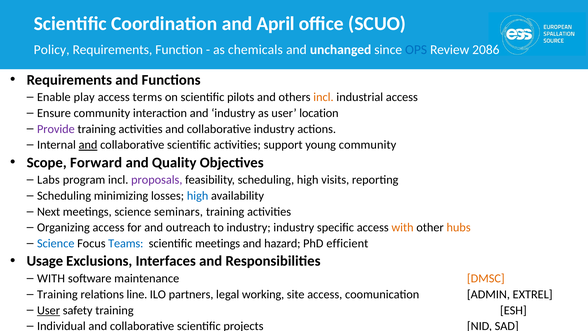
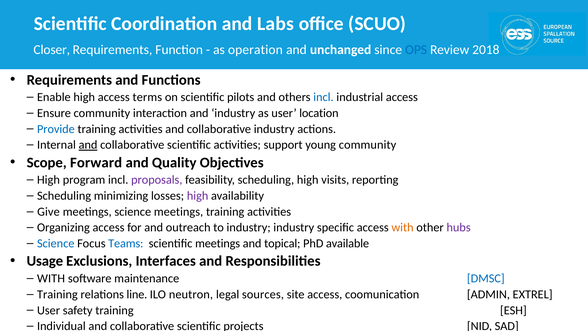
April: April -> Labs
Policy: Policy -> Closer
chemicals: chemicals -> operation
2086: 2086 -> 2018
Enable play: play -> high
incl at (323, 97) colour: orange -> blue
Provide colour: purple -> blue
Labs at (48, 180): Labs -> High
high at (198, 196) colour: blue -> purple
Next: Next -> Give
science seminars: seminars -> meetings
hubs colour: orange -> purple
hazard: hazard -> topical
efficient: efficient -> available
DMSC colour: orange -> blue
partners: partners -> neutron
working: working -> sources
User at (49, 310) underline: present -> none
